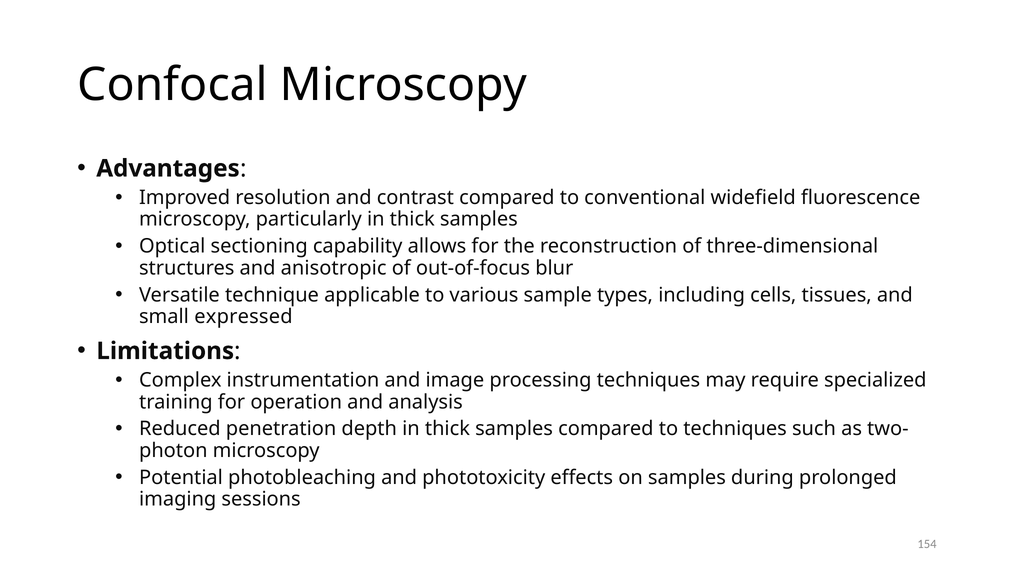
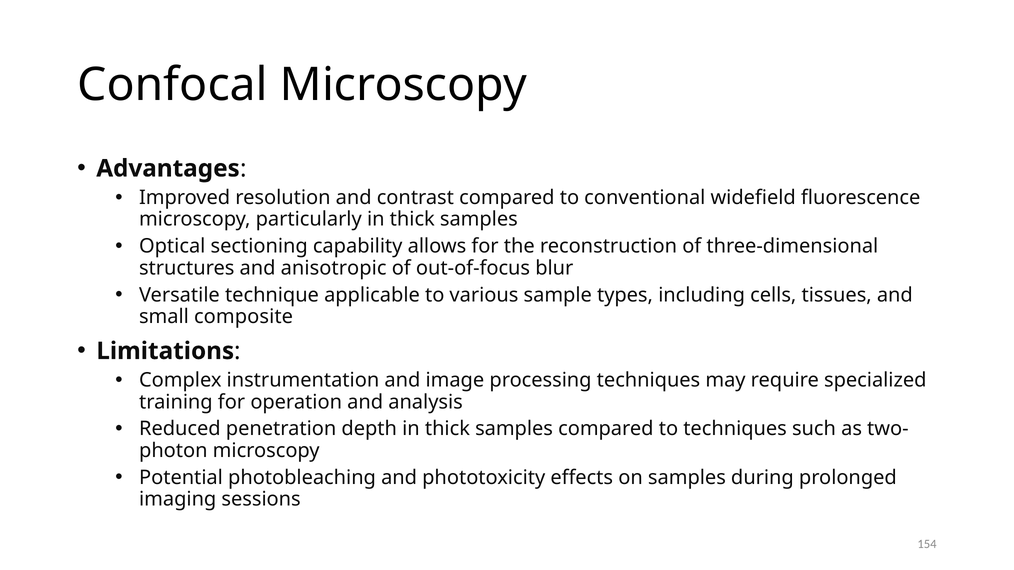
expressed: expressed -> composite
